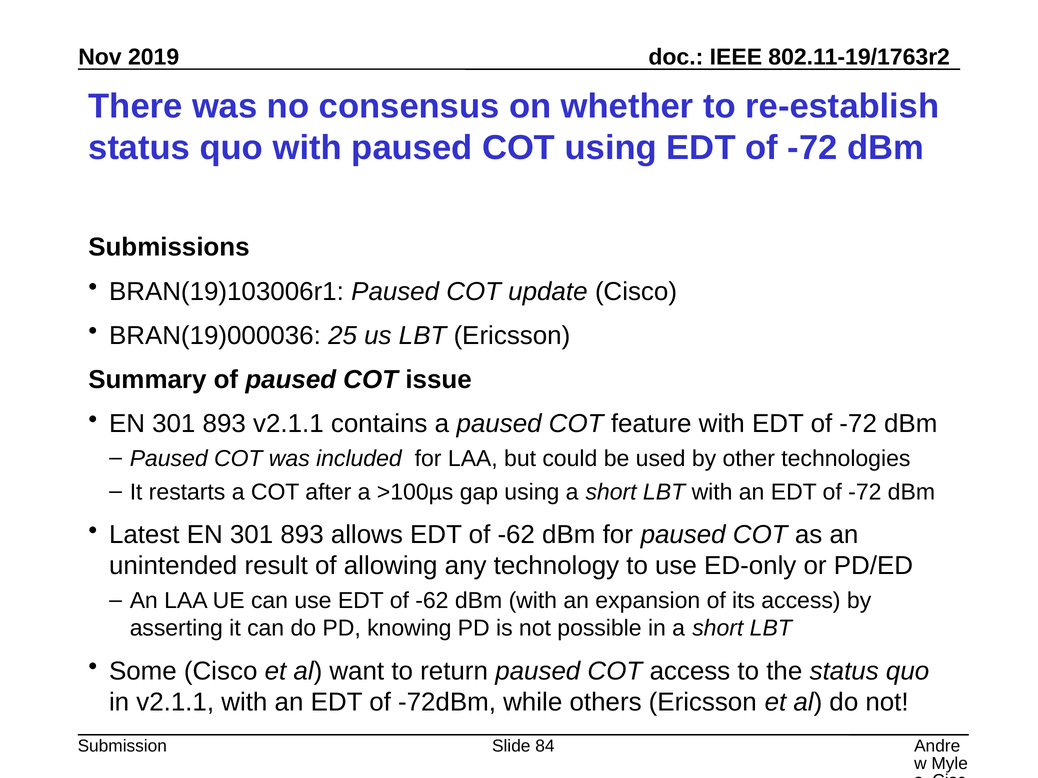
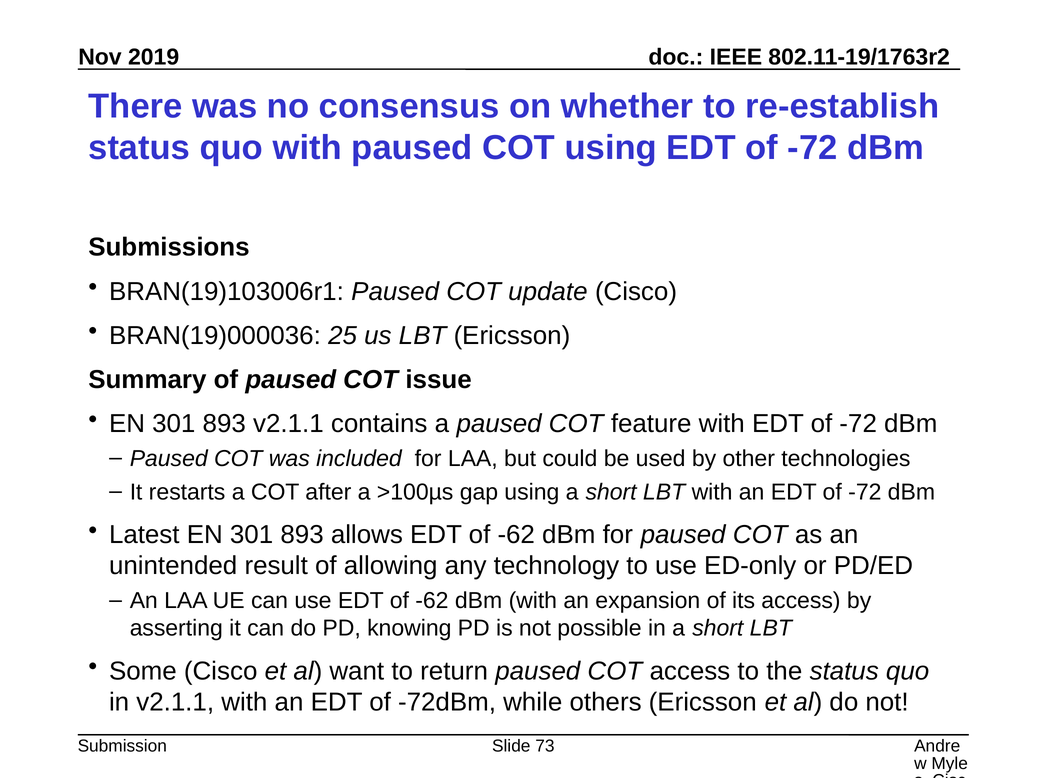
84: 84 -> 73
